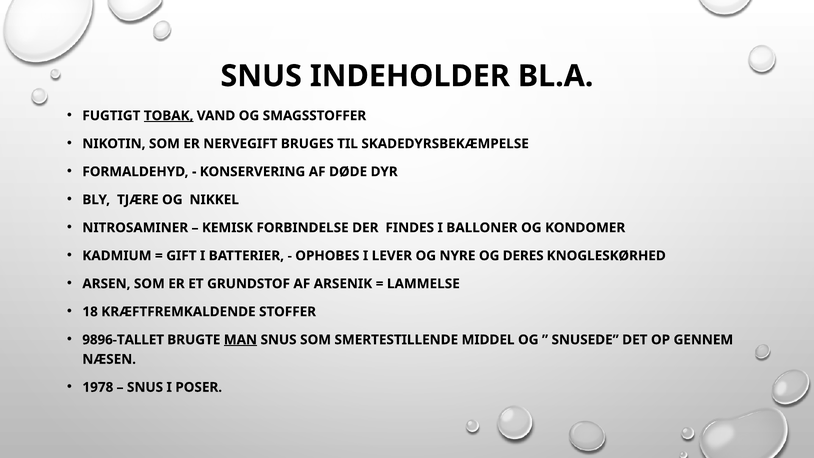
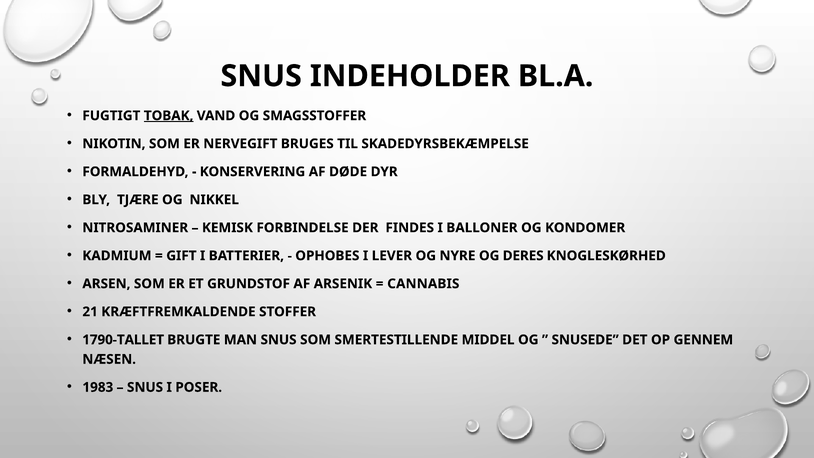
LAMMELSE: LAMMELSE -> CANNABIS
18: 18 -> 21
9896-TALLET: 9896-TALLET -> 1790-TALLET
MAN underline: present -> none
1978: 1978 -> 1983
